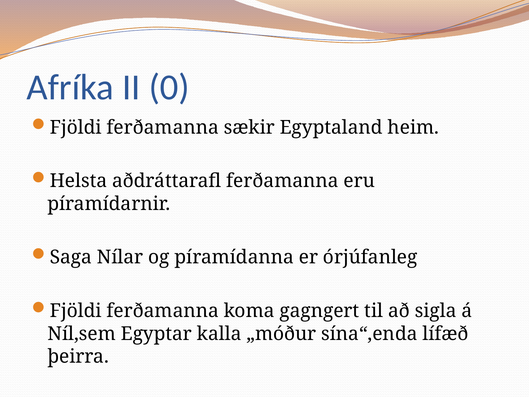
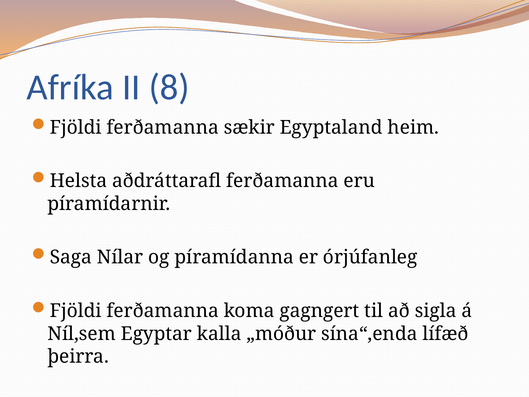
0: 0 -> 8
